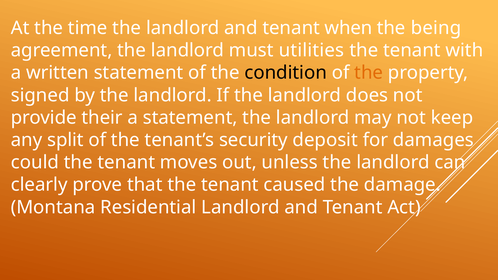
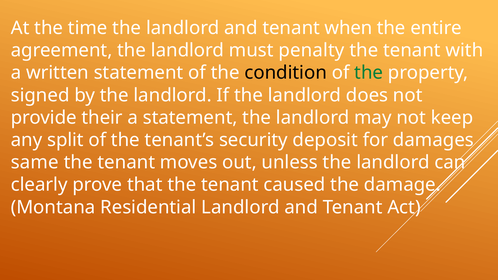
being: being -> entire
utilities: utilities -> penalty
the at (369, 73) colour: orange -> green
could: could -> same
